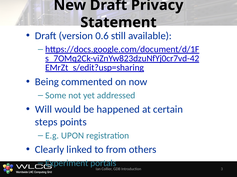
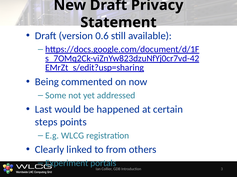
Will: Will -> Last
UPON: UPON -> WLCG
